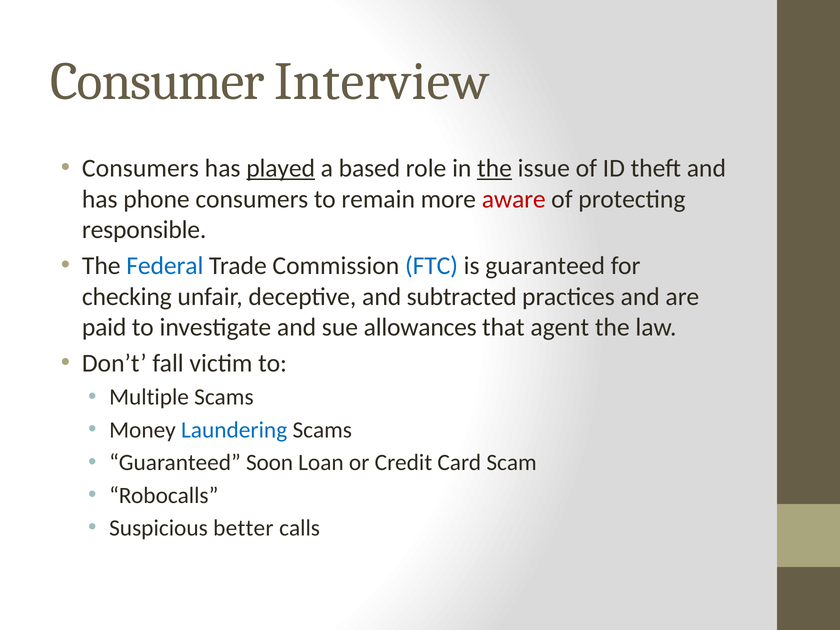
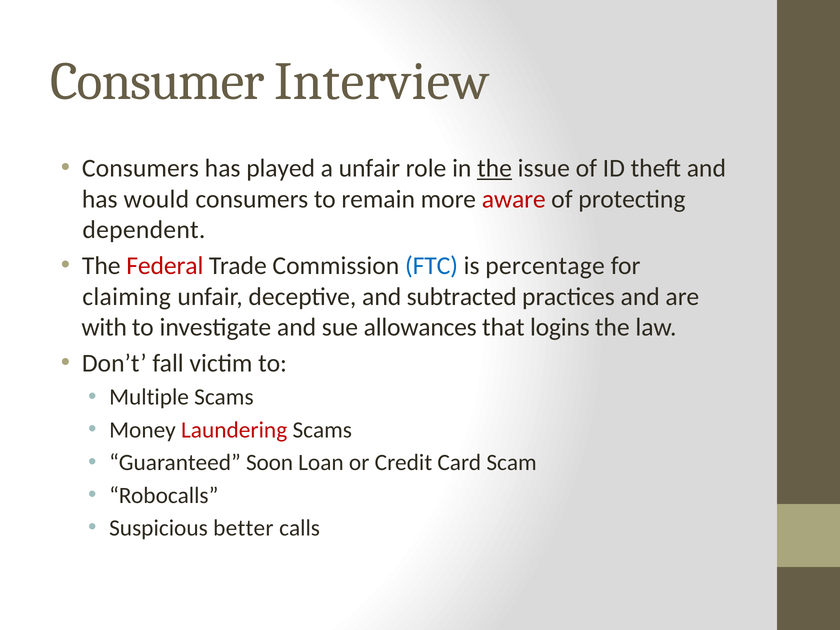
played underline: present -> none
a based: based -> unfair
phone: phone -> would
responsible: responsible -> dependent
Federal colour: blue -> red
is guaranteed: guaranteed -> percentage
checking: checking -> claiming
paid: paid -> with
agent: agent -> logins
Laundering colour: blue -> red
